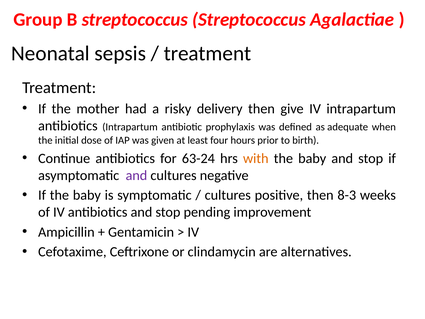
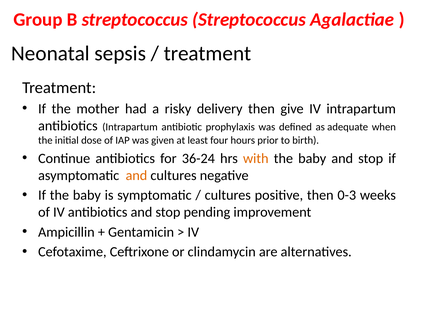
63-24: 63-24 -> 36-24
and at (136, 175) colour: purple -> orange
8-3: 8-3 -> 0-3
